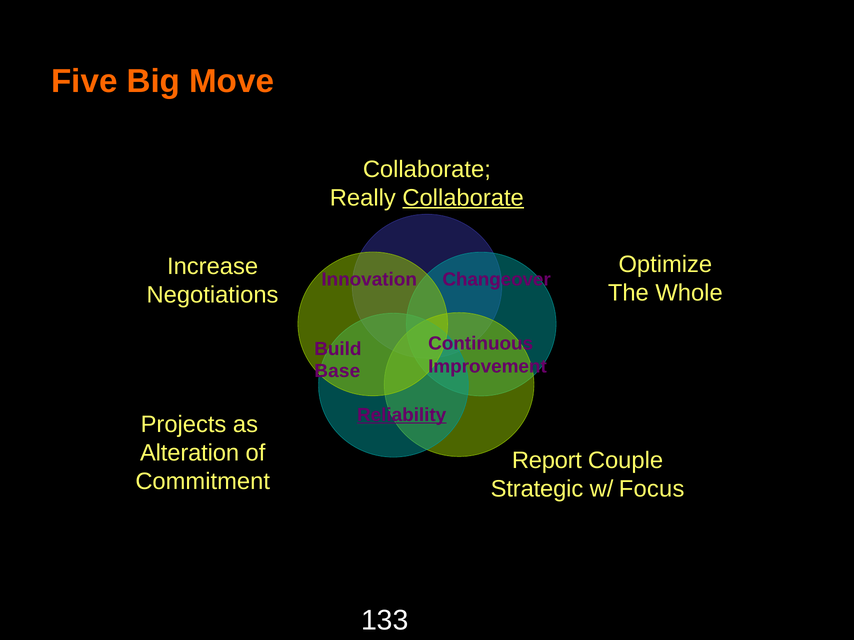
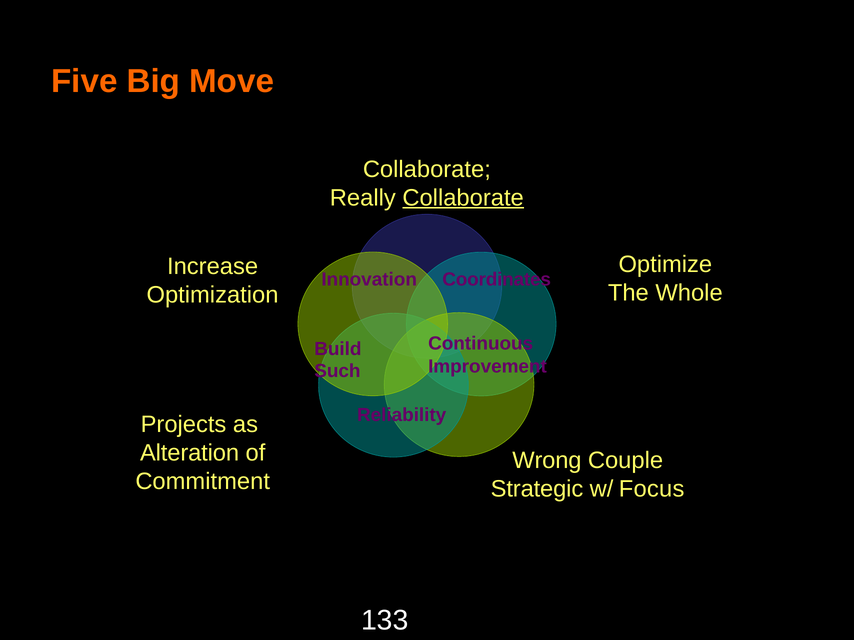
Changeover: Changeover -> Coordinates
Negotiations: Negotiations -> Optimization
Base: Base -> Such
Reliability underline: present -> none
Report: Report -> Wrong
